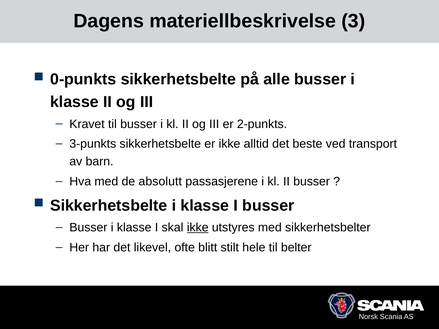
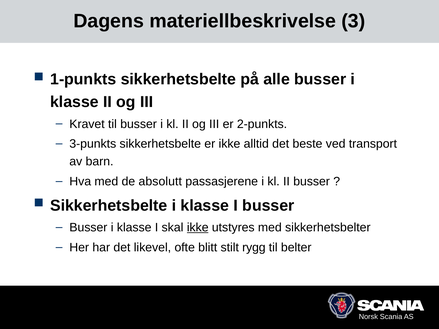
0-punkts: 0-punkts -> 1-punkts
hele: hele -> rygg
